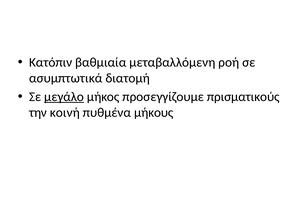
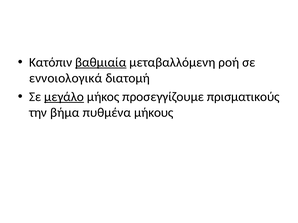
βαθμιαία underline: none -> present
ασυμπτωτικά: ασυμπτωτικά -> εννοιολογικά
κοινή: κοινή -> βήμα
